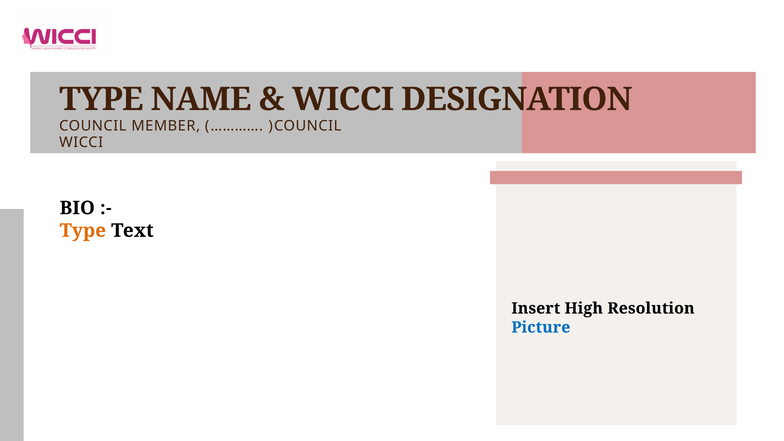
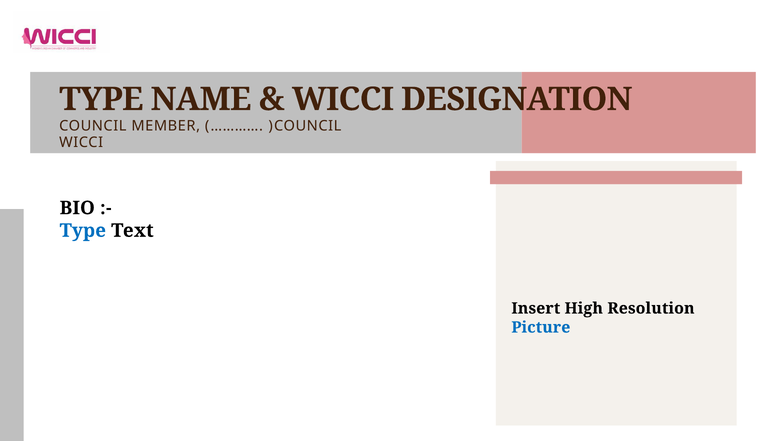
Type at (83, 231) colour: orange -> blue
